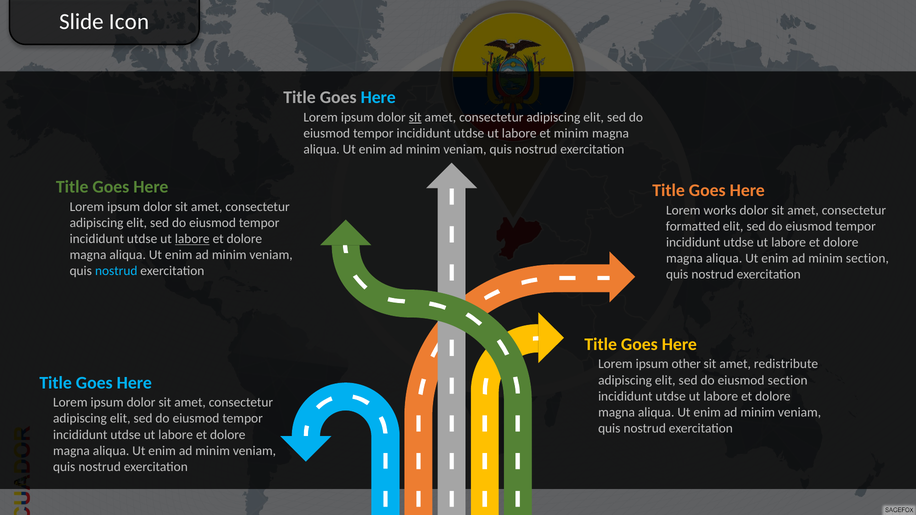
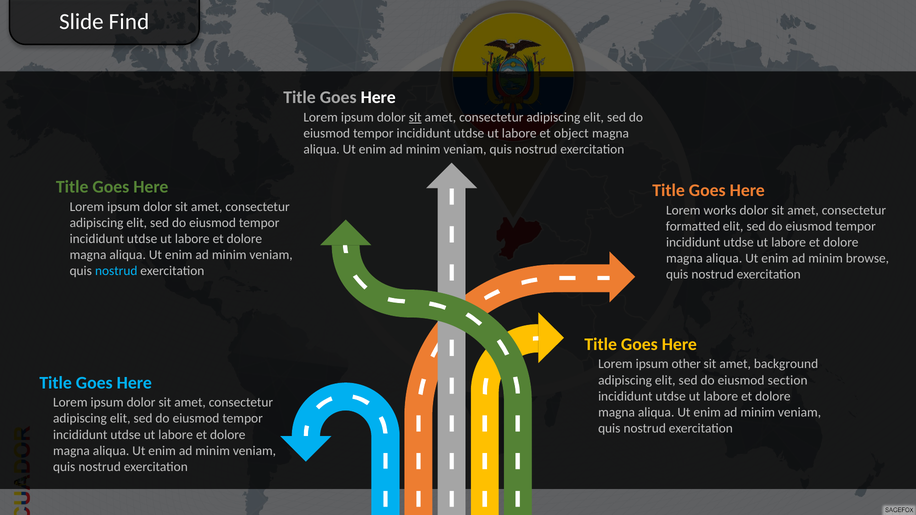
Icon: Icon -> Find
Here at (378, 97) colour: light blue -> white
et minim: minim -> object
labore at (192, 239) underline: present -> none
minim section: section -> browse
redistribute: redistribute -> background
